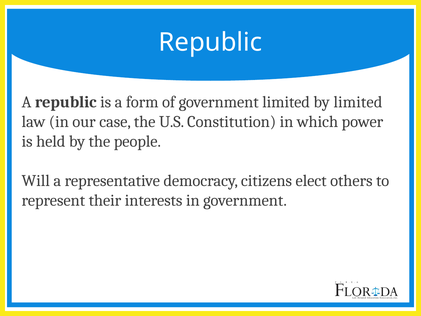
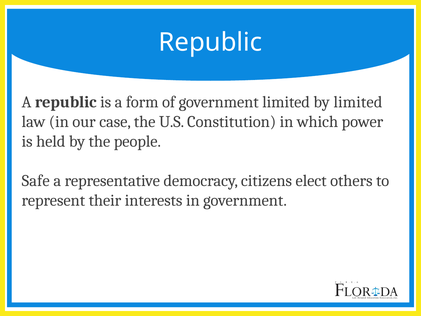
Will: Will -> Safe
